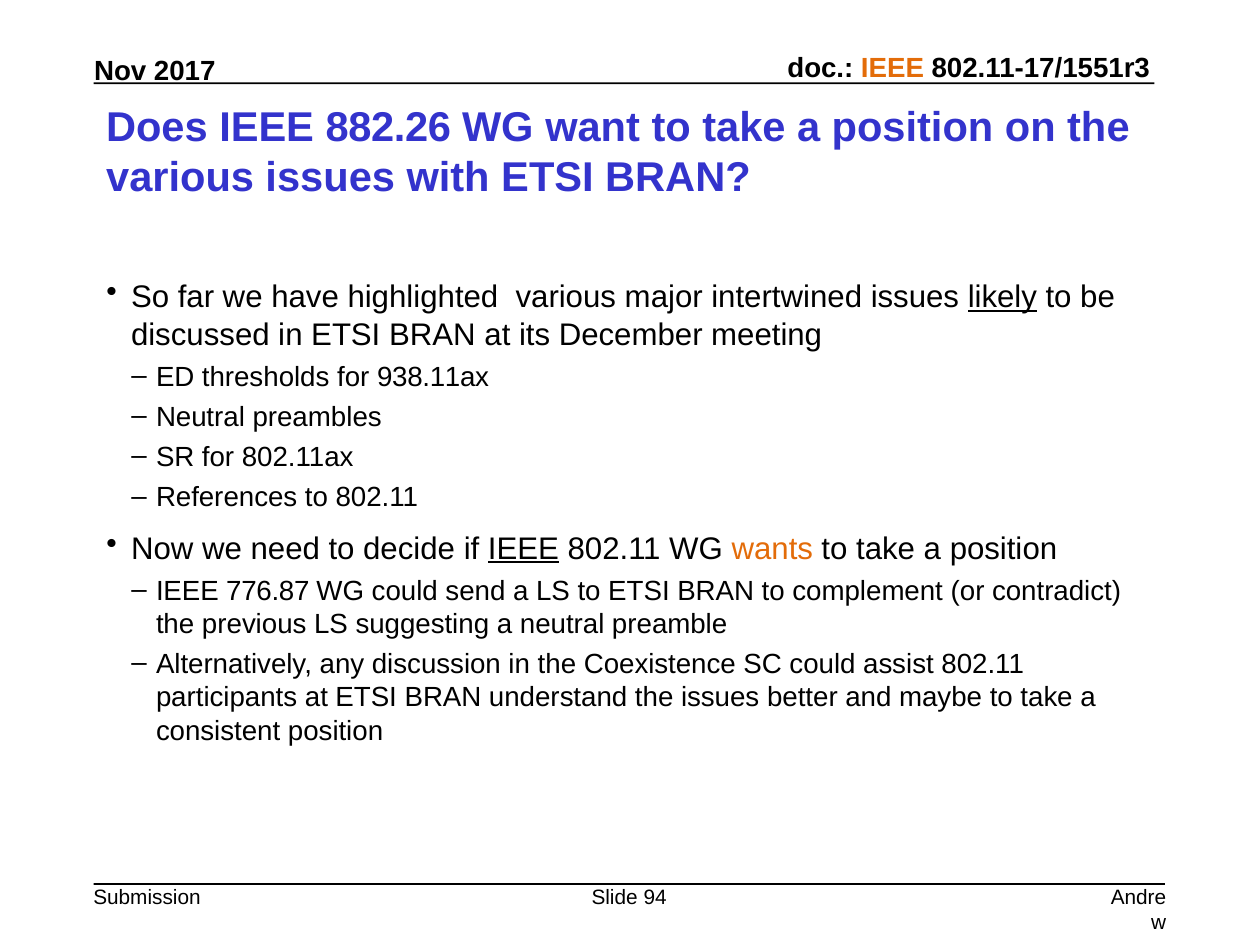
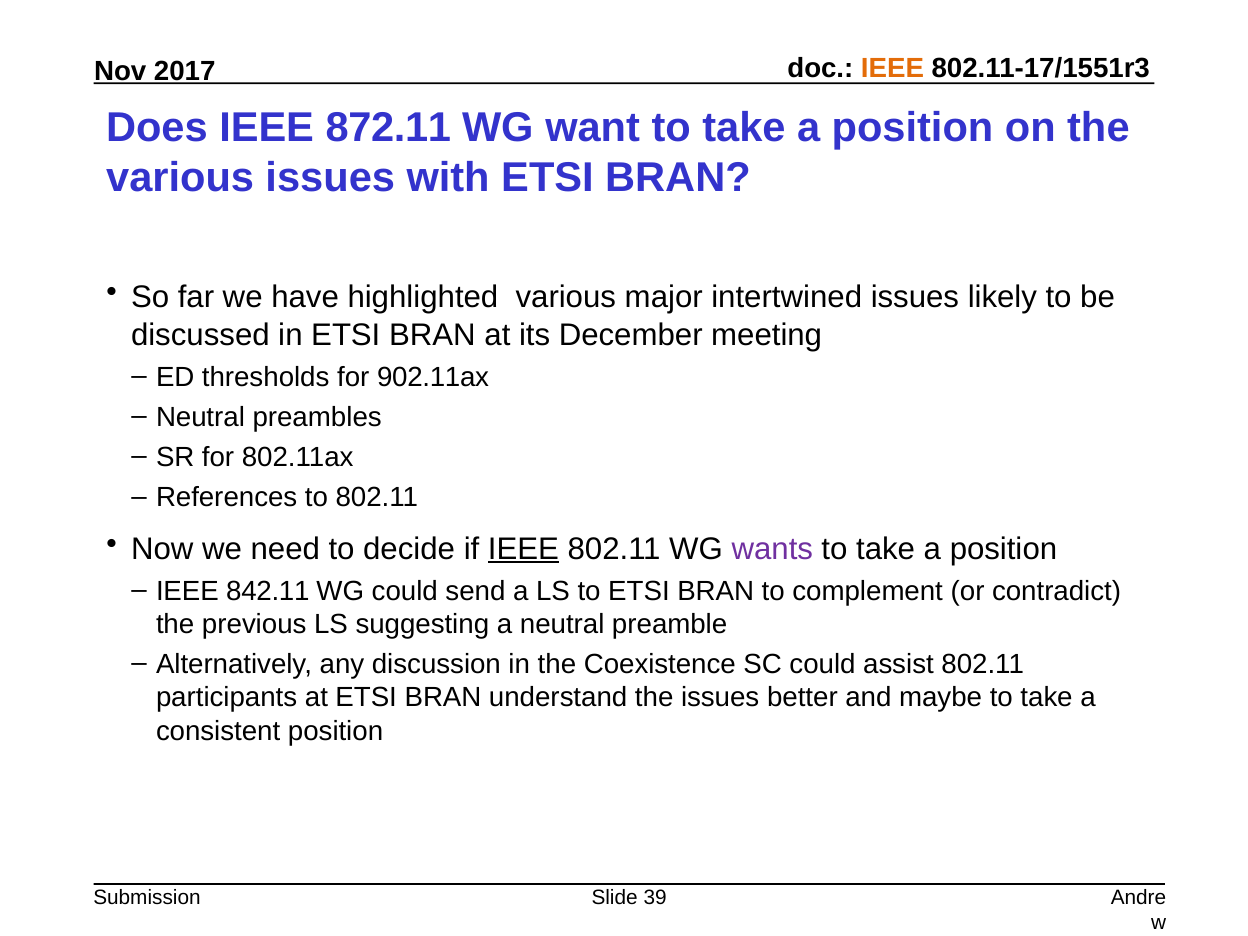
882.26: 882.26 -> 872.11
likely underline: present -> none
938.11ax: 938.11ax -> 902.11ax
wants colour: orange -> purple
776.87: 776.87 -> 842.11
94: 94 -> 39
